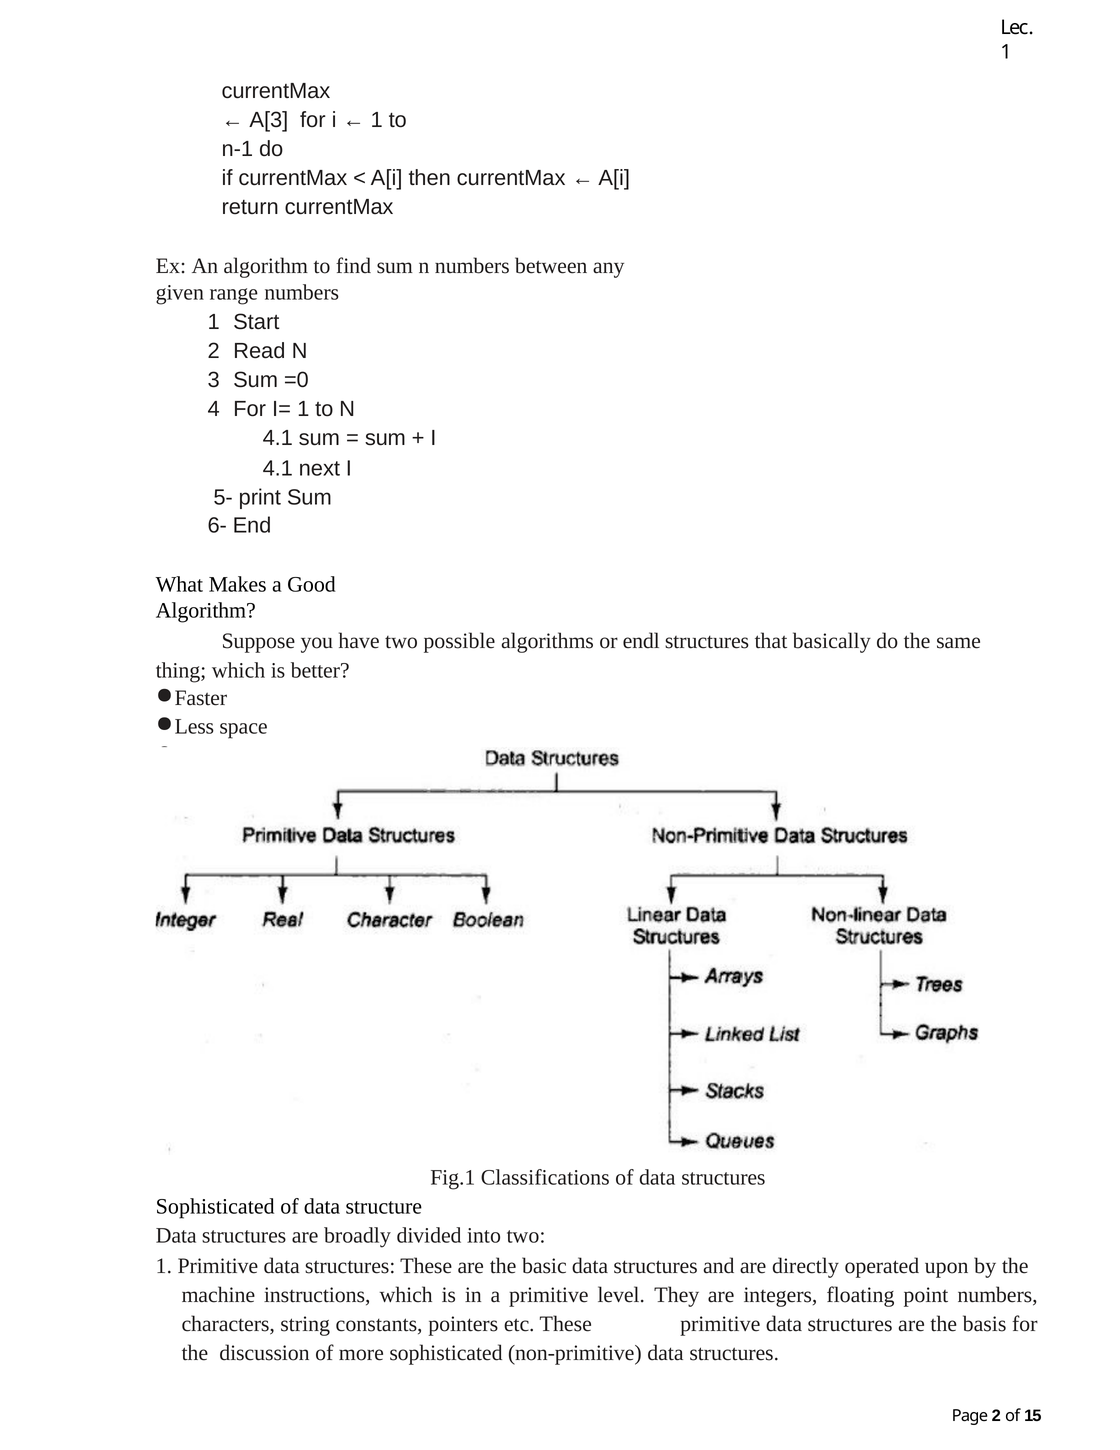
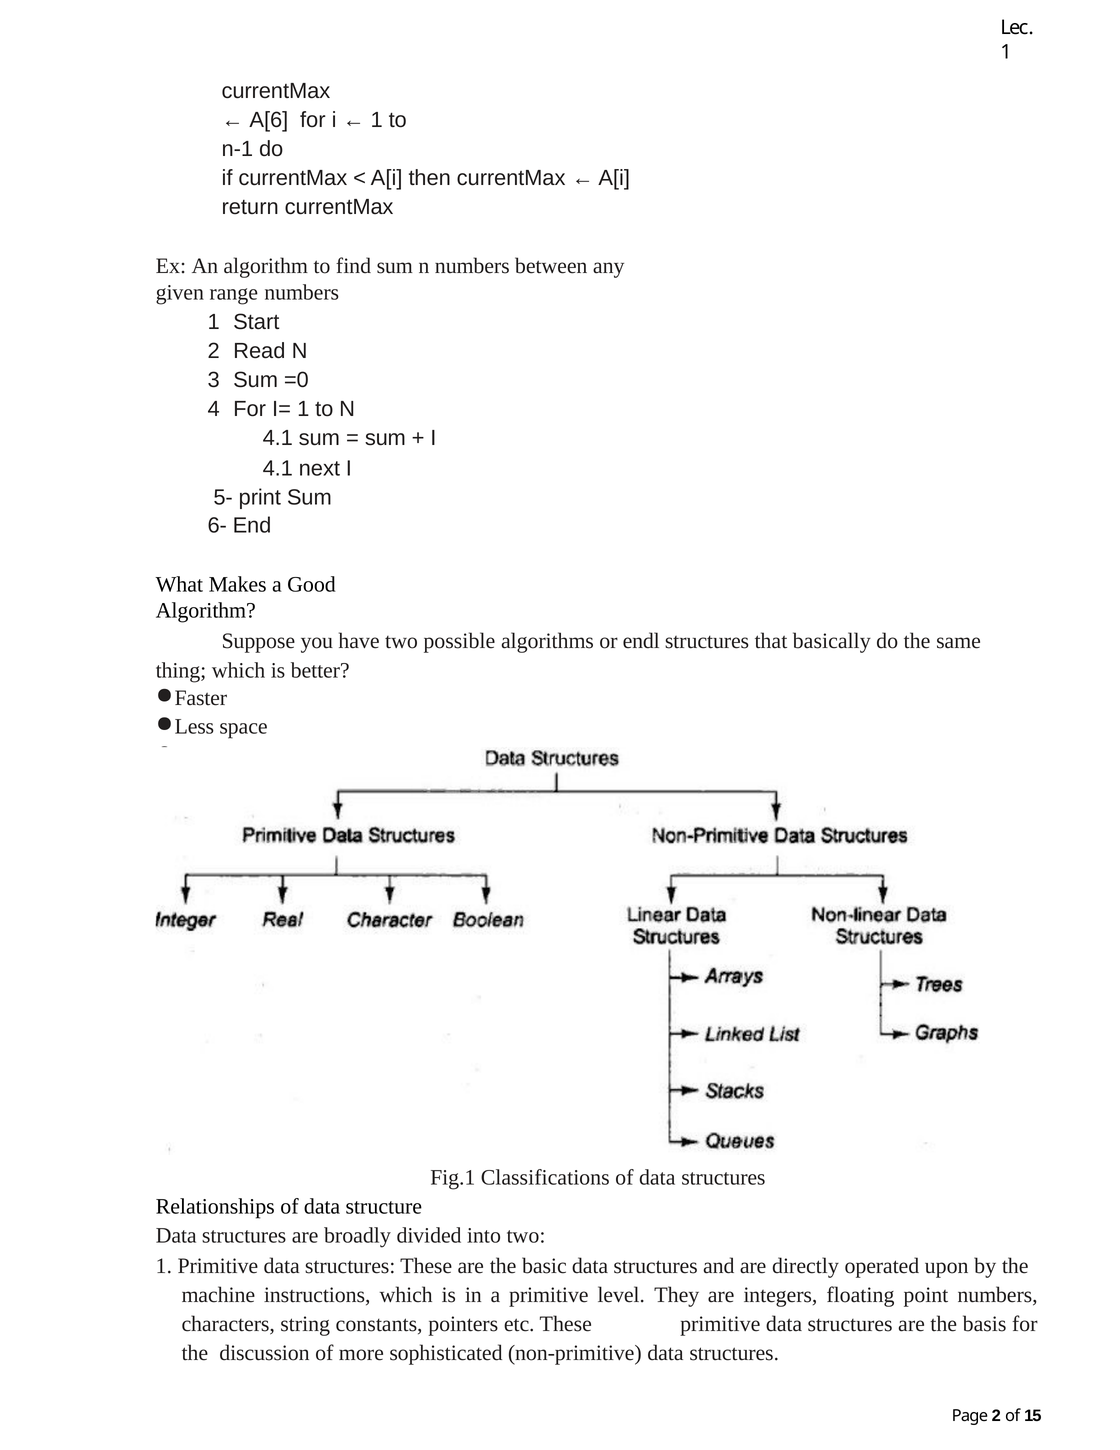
A[3: A[3 -> A[6
Sophisticated at (215, 1206): Sophisticated -> Relationships
